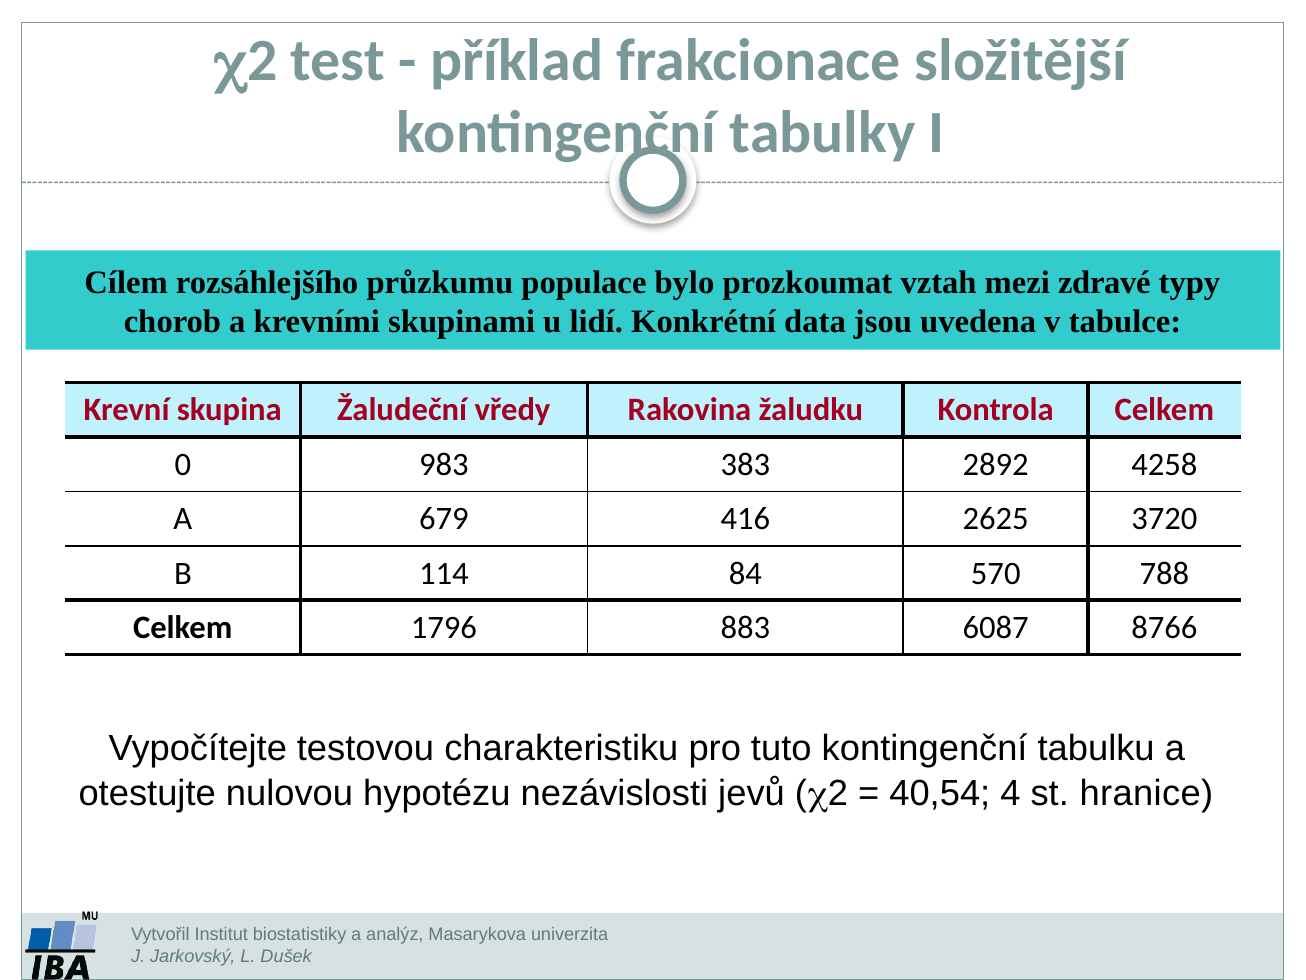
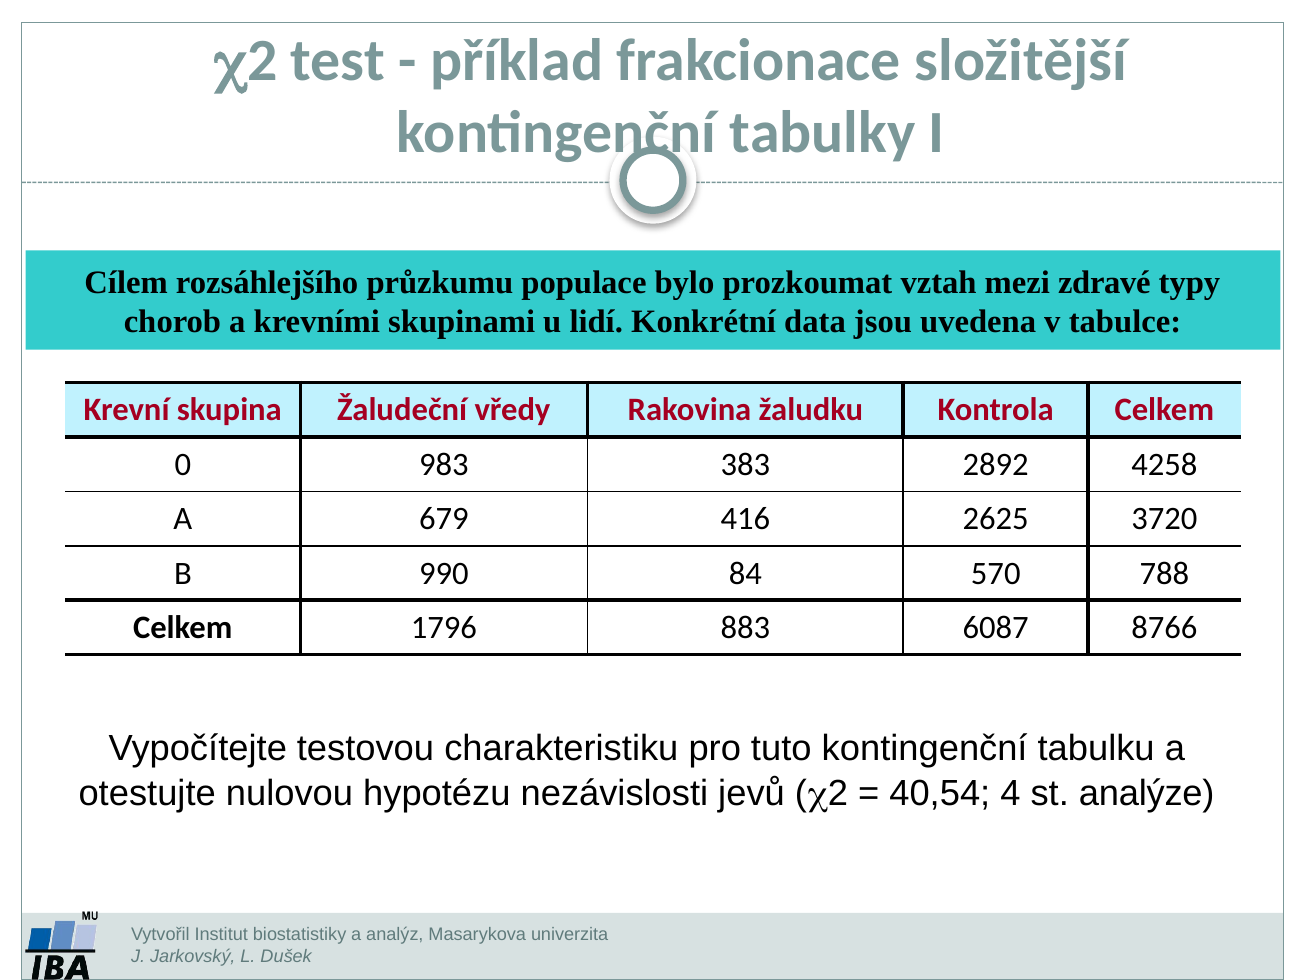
114: 114 -> 990
hranice: hranice -> analýze
